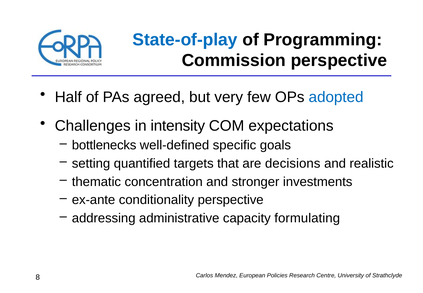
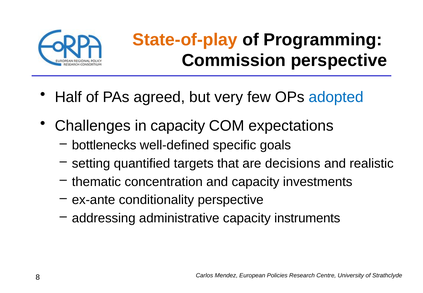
State-of-play colour: blue -> orange
in intensity: intensity -> capacity
and stronger: stronger -> capacity
formulating: formulating -> instruments
